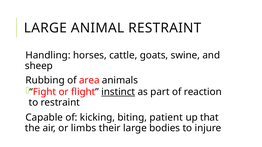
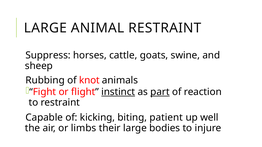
Handling: Handling -> Suppress
area: area -> knot
part underline: none -> present
that: that -> well
